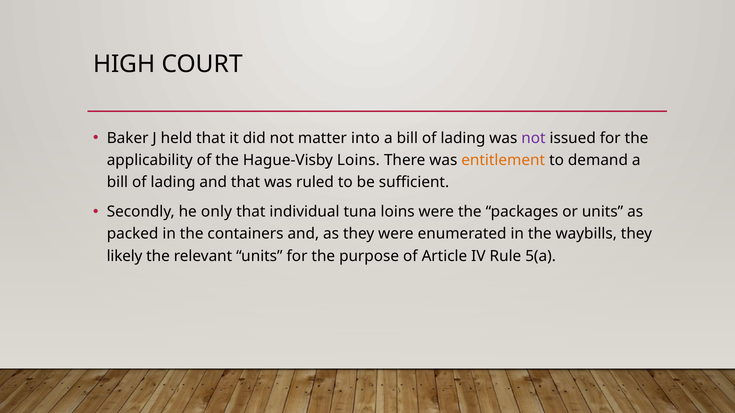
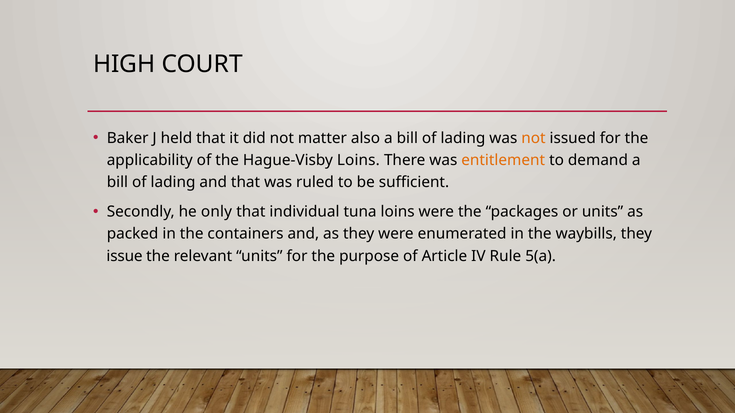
into: into -> also
not at (533, 138) colour: purple -> orange
likely: likely -> issue
